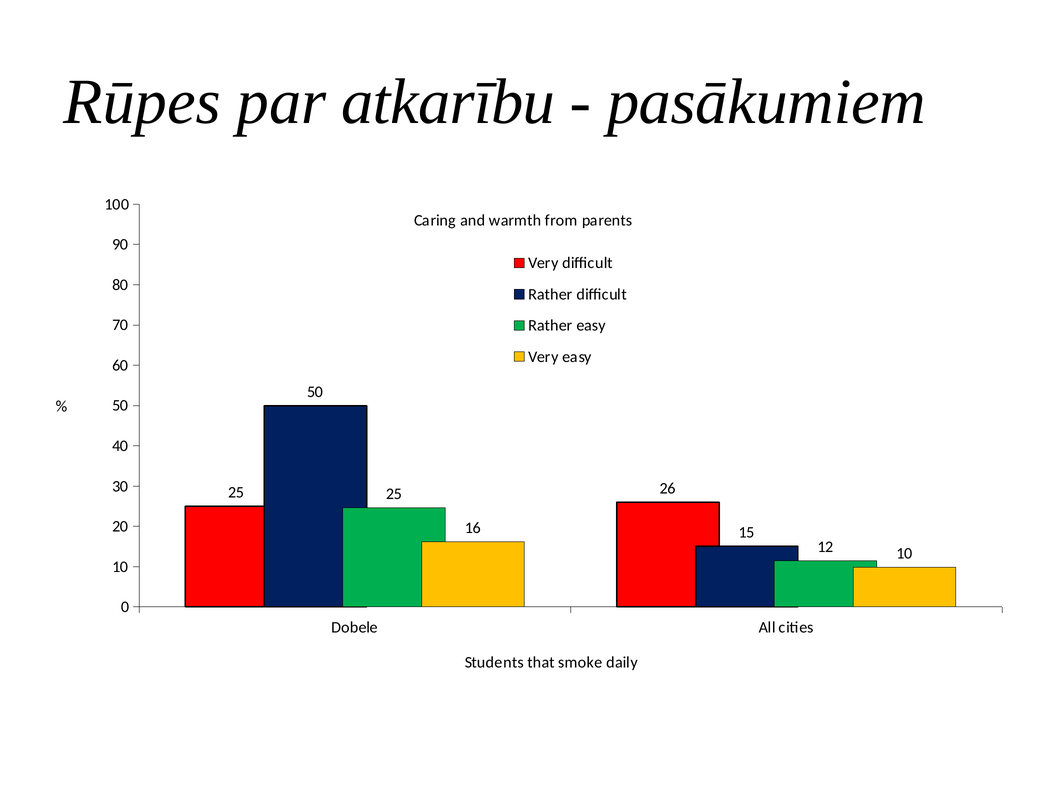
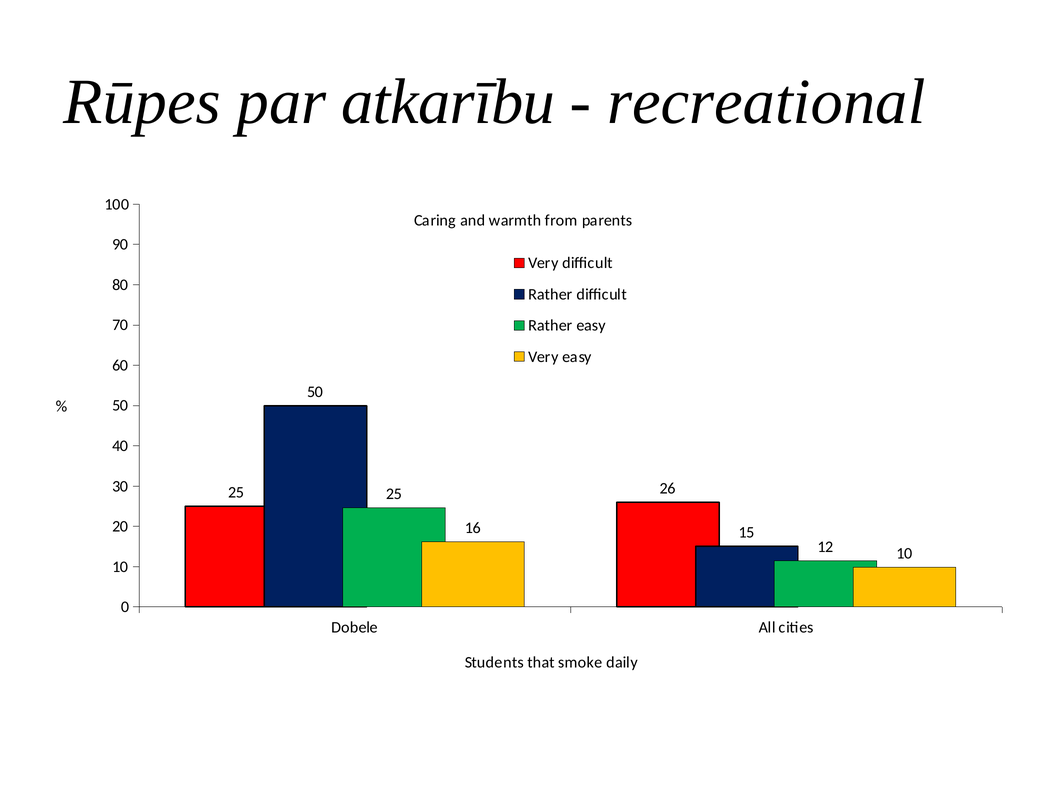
pasākumiem: pasākumiem -> recreational
